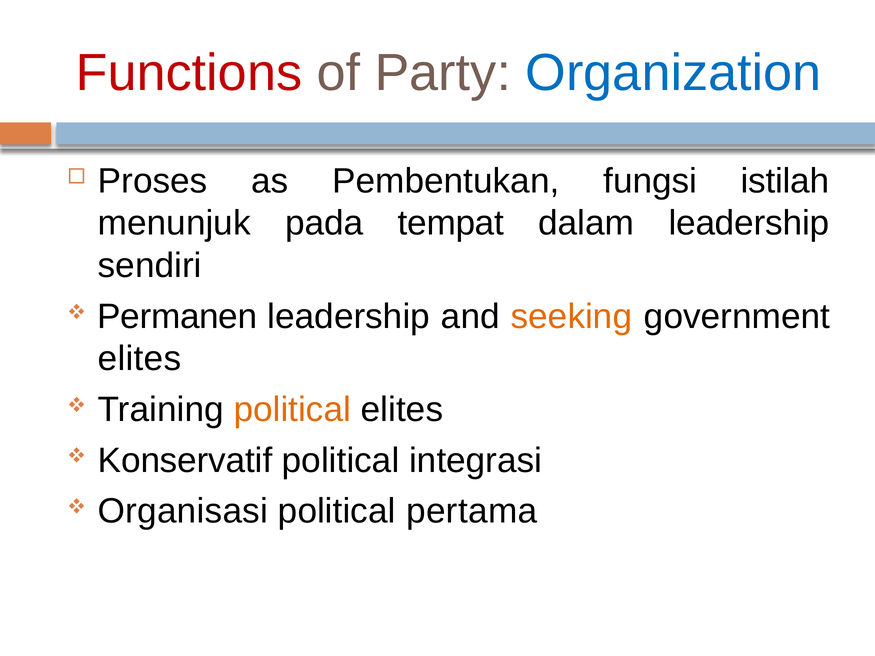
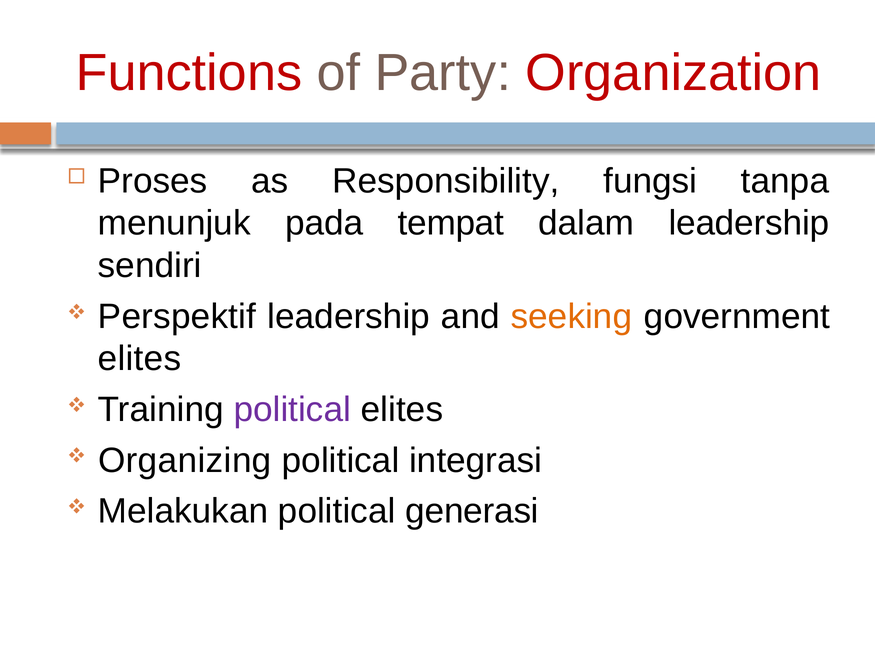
Organization colour: blue -> red
Pembentukan: Pembentukan -> Responsibility
istilah: istilah -> tanpa
Permanen: Permanen -> Perspektif
political at (292, 410) colour: orange -> purple
Konservatif: Konservatif -> Organizing
Organisasi: Organisasi -> Melakukan
pertama: pertama -> generasi
